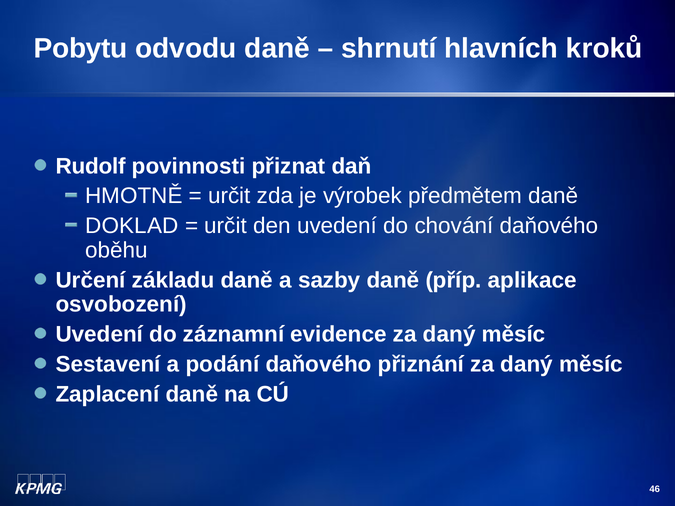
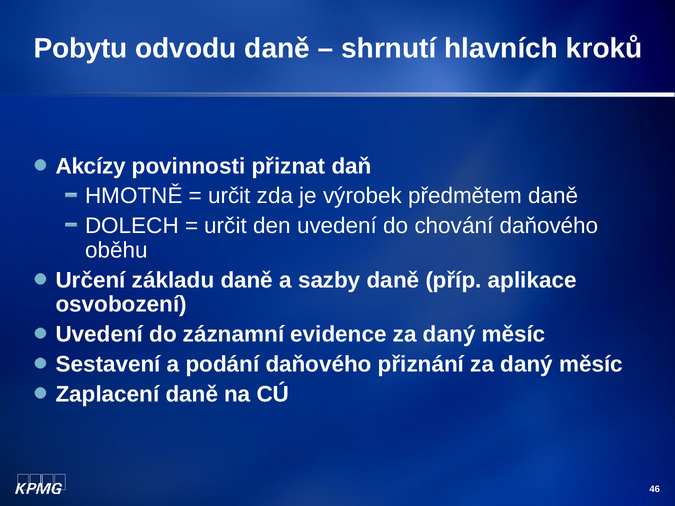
Rudolf: Rudolf -> Akcízy
DOKLAD: DOKLAD -> DOLECH
